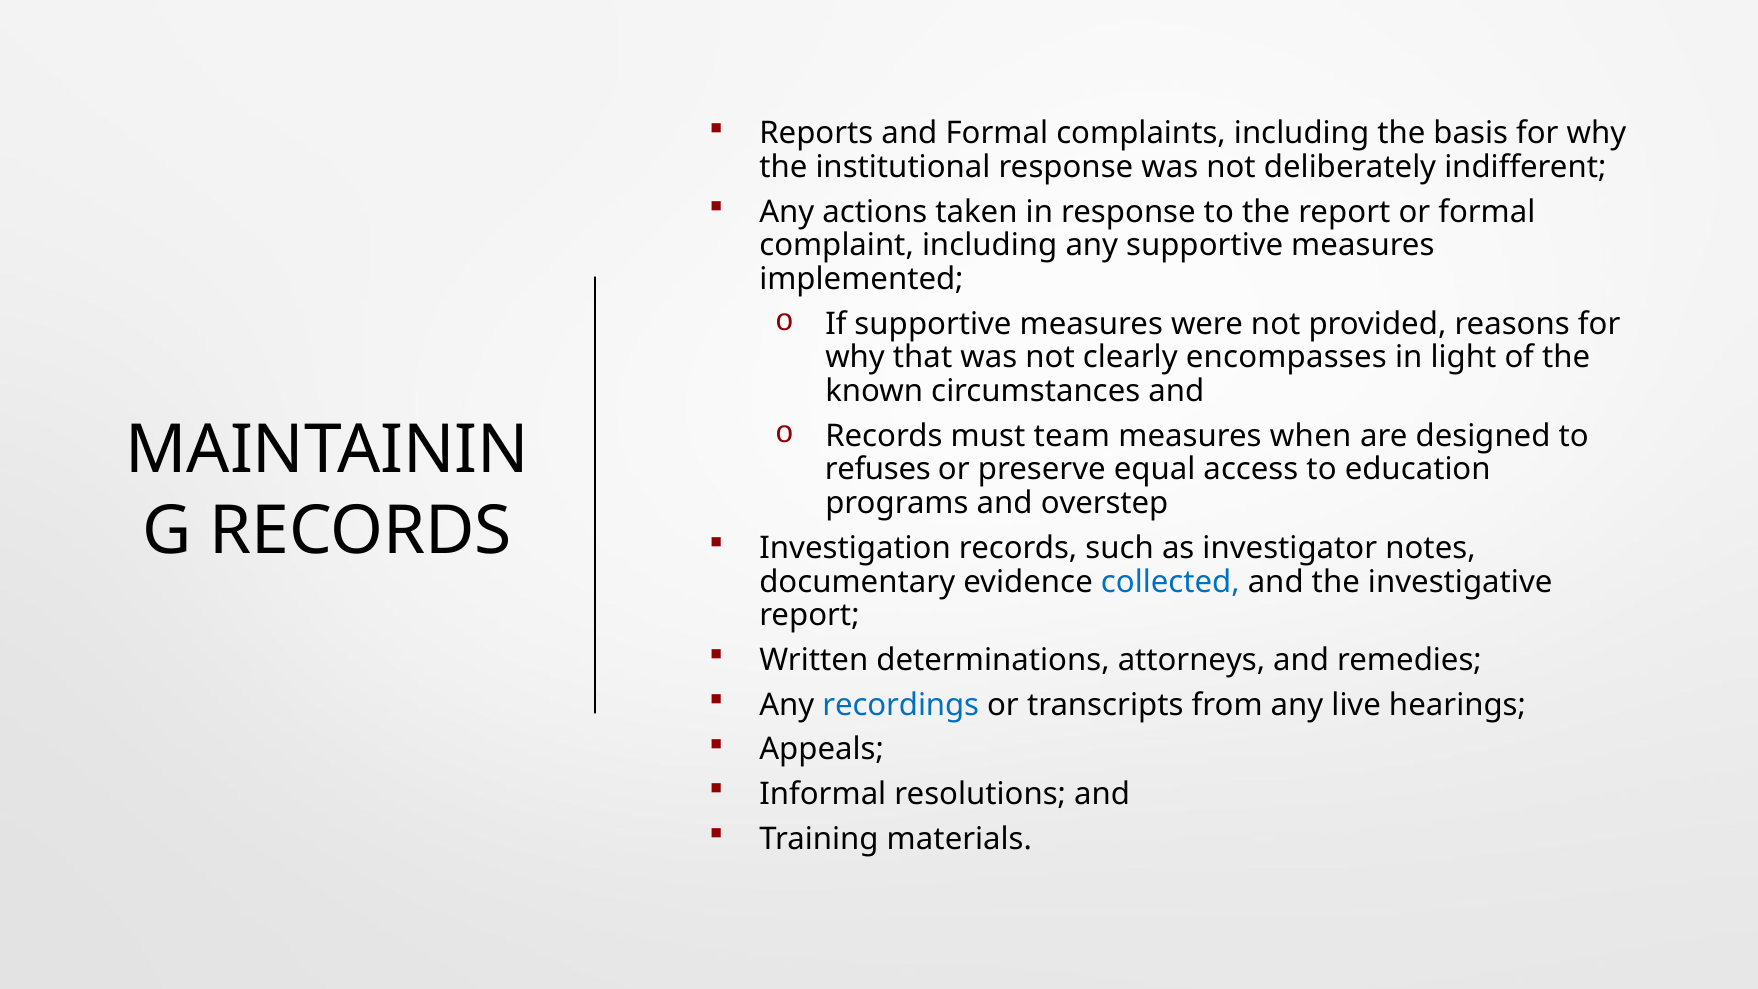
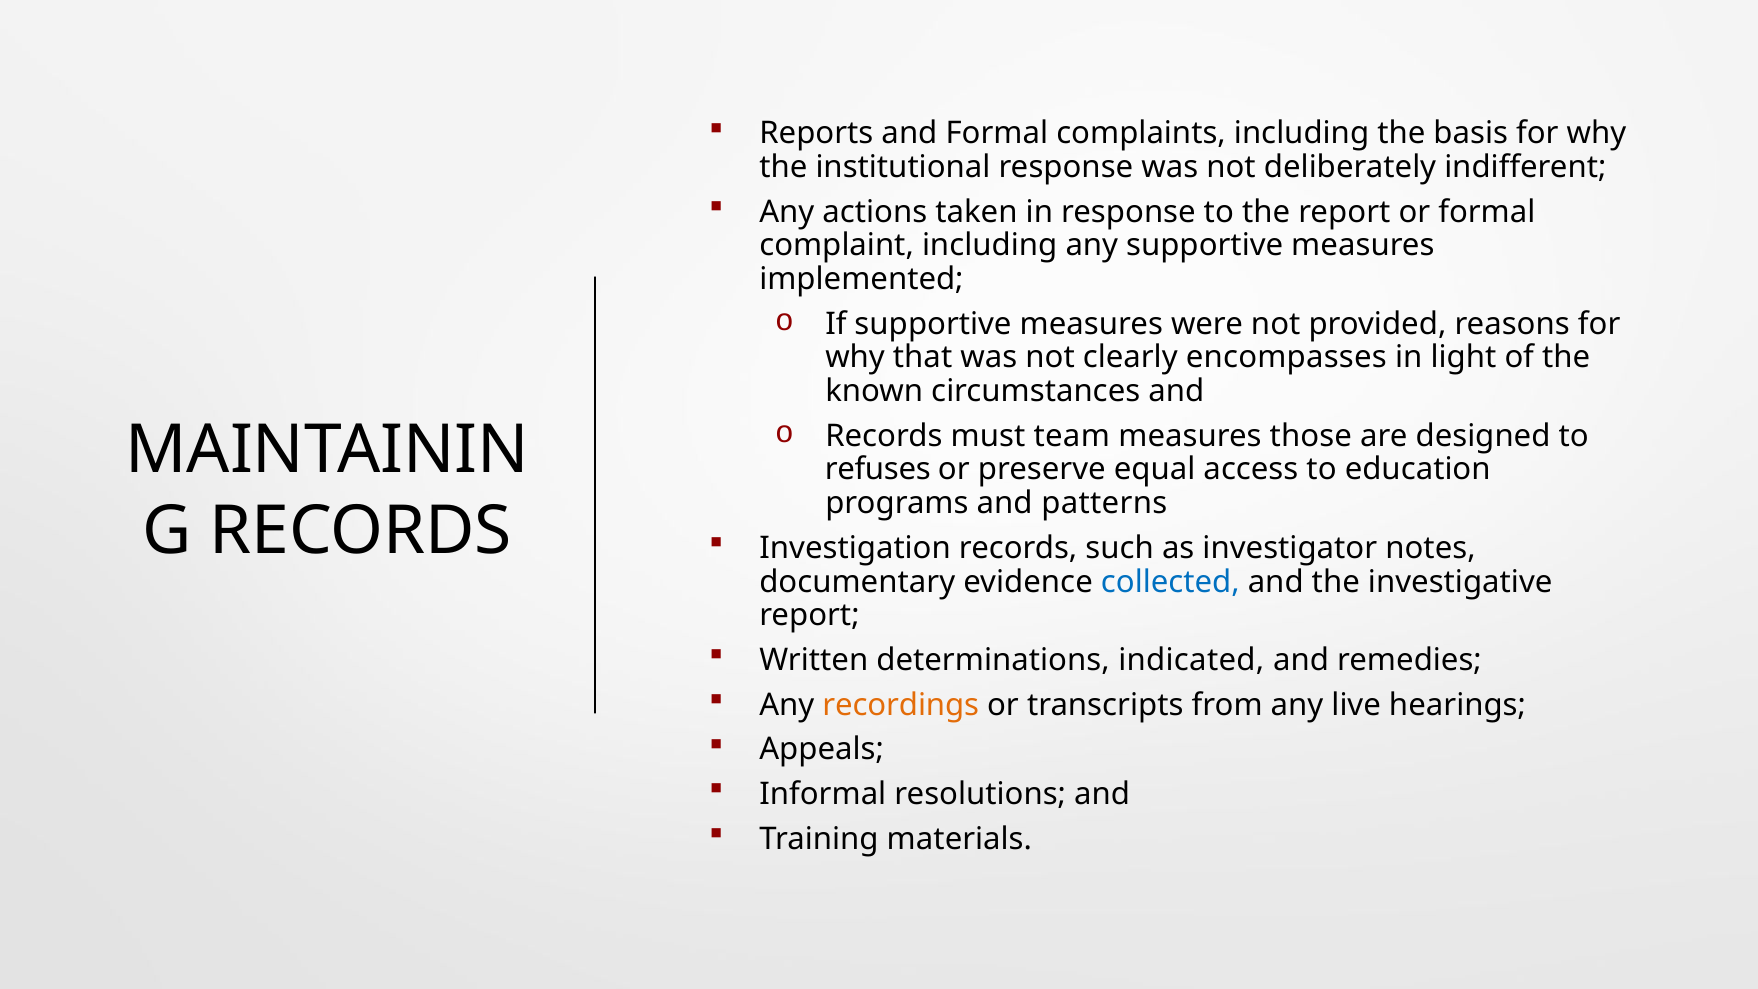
when: when -> those
overstep: overstep -> patterns
attorneys: attorneys -> indicated
recordings colour: blue -> orange
